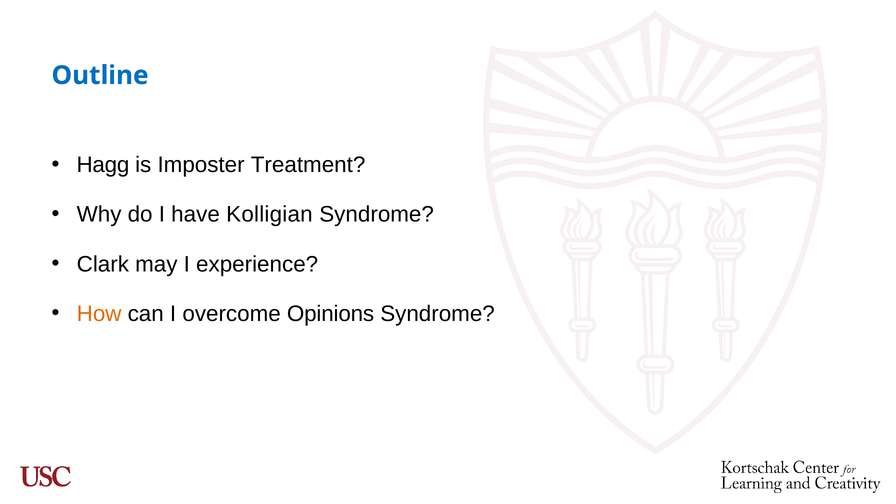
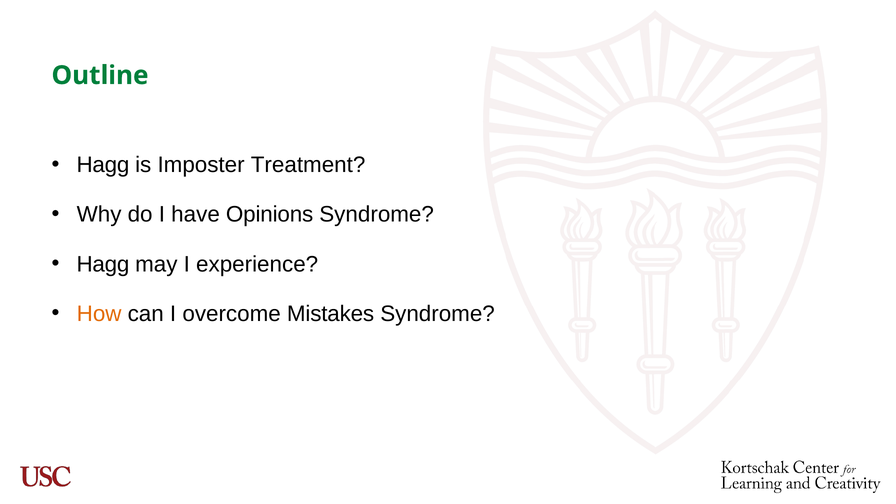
Outline colour: blue -> green
Kolligian: Kolligian -> Opinions
Clark at (103, 264): Clark -> Hagg
Opinions: Opinions -> Mistakes
